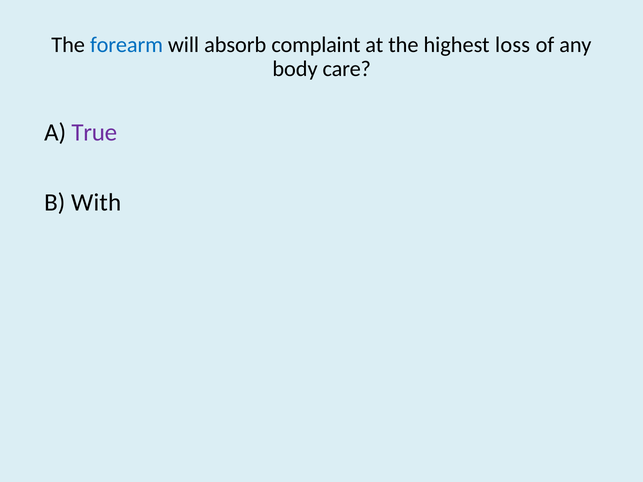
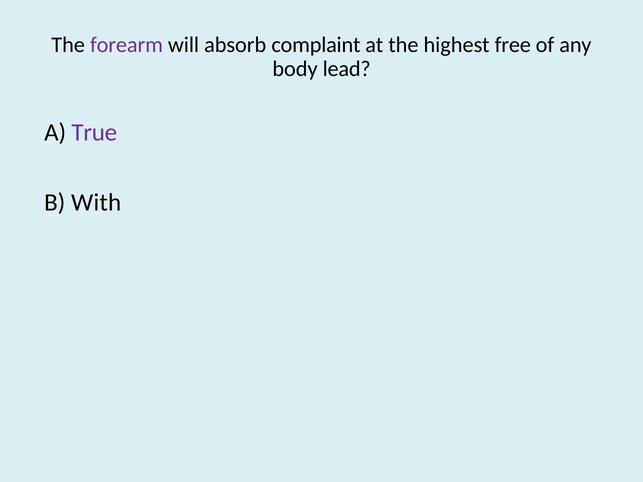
forearm colour: blue -> purple
loss: loss -> free
care: care -> lead
